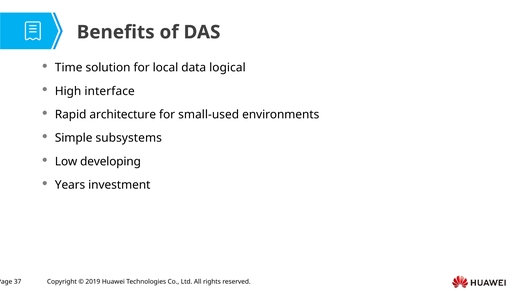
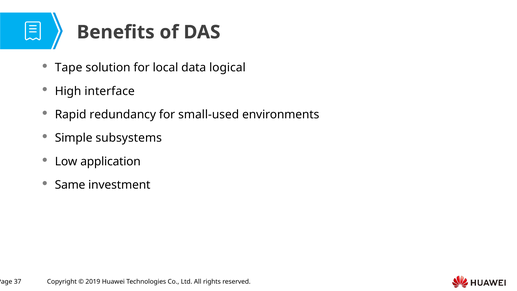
Time: Time -> Tape
architecture: architecture -> redundancy
developing: developing -> application
Years: Years -> Same
